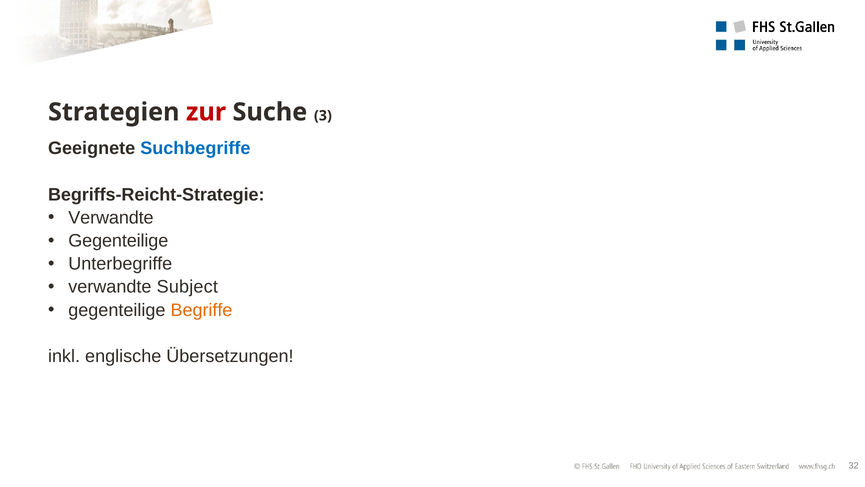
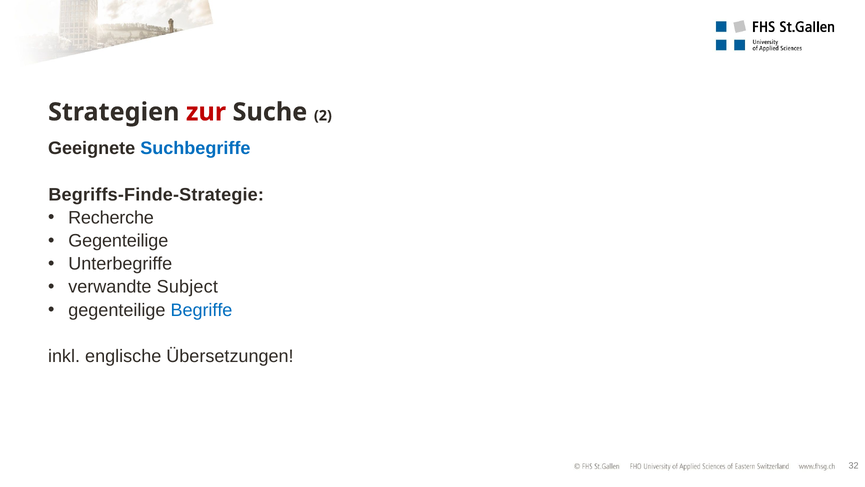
3: 3 -> 2
Begriffs-Reicht-Strategie: Begriffs-Reicht-Strategie -> Begriffs-Finde-Strategie
Verwandte at (111, 218): Verwandte -> Recherche
Begriffe colour: orange -> blue
